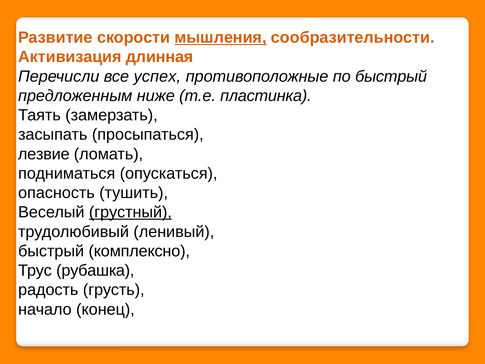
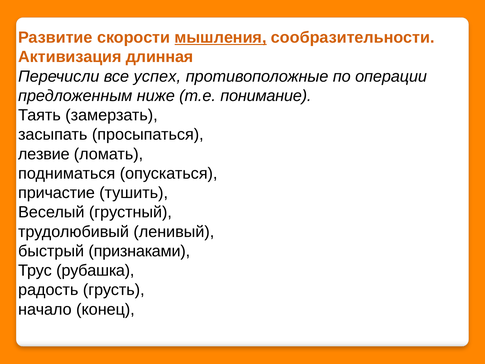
по быстрый: быстрый -> операции
пластинка: пластинка -> понимание
опасность: опасность -> причастие
грустный underline: present -> none
комплексно: комплексно -> признаками
